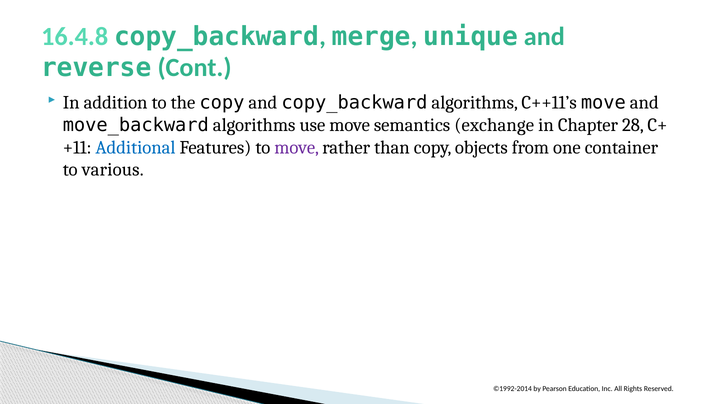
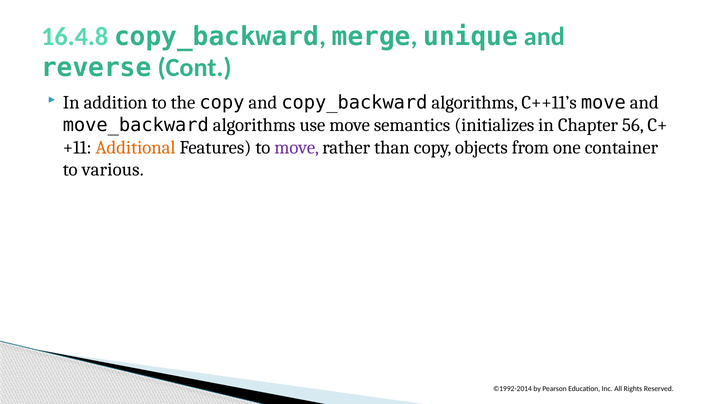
exchange: exchange -> initializes
28: 28 -> 56
Additional colour: blue -> orange
